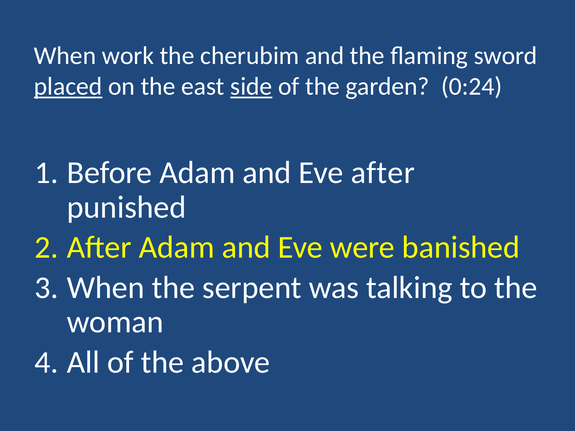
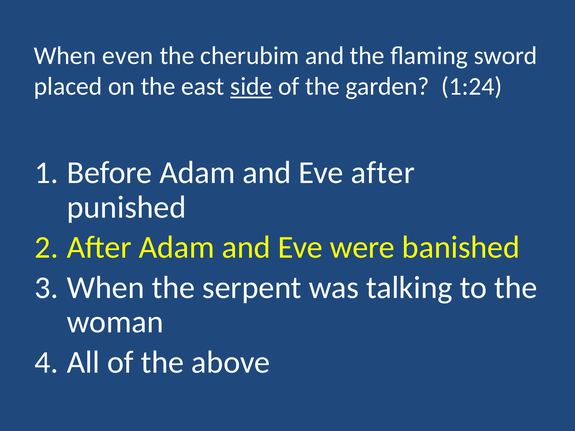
work: work -> even
placed underline: present -> none
0:24: 0:24 -> 1:24
